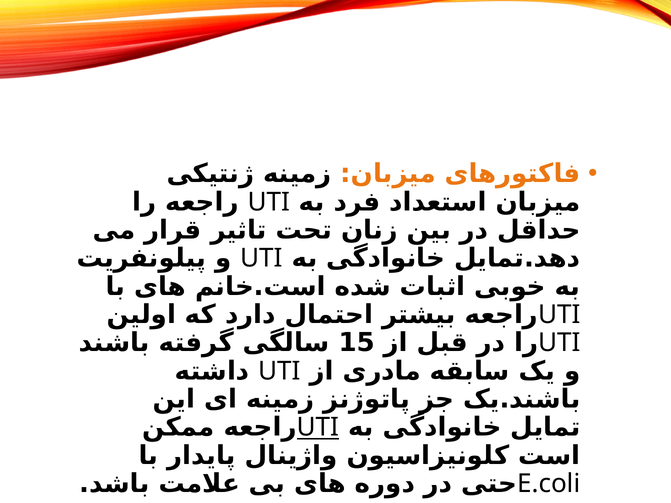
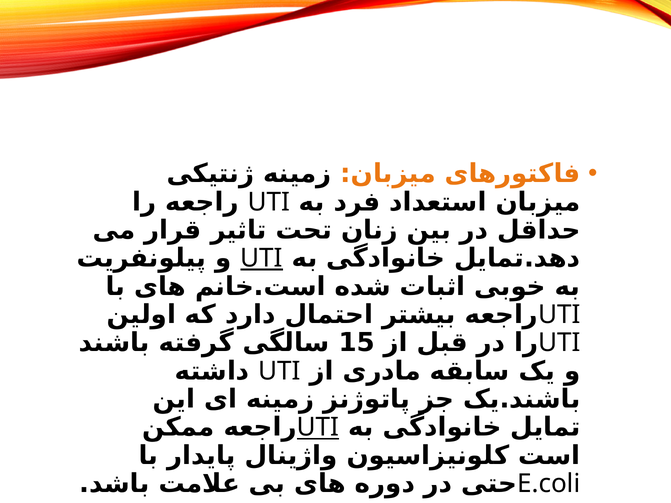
UTI at (262, 258) underline: none -> present
